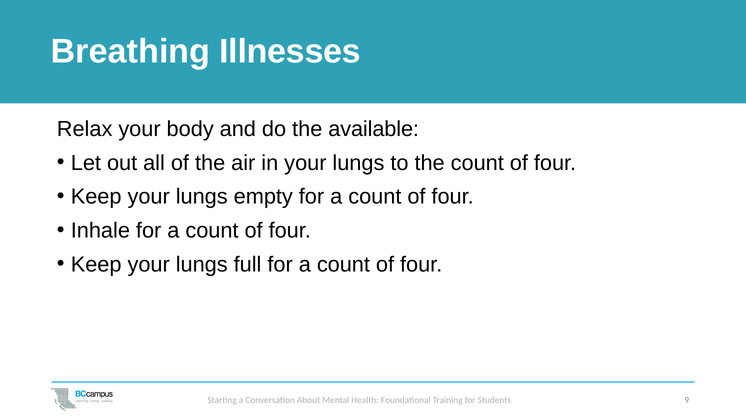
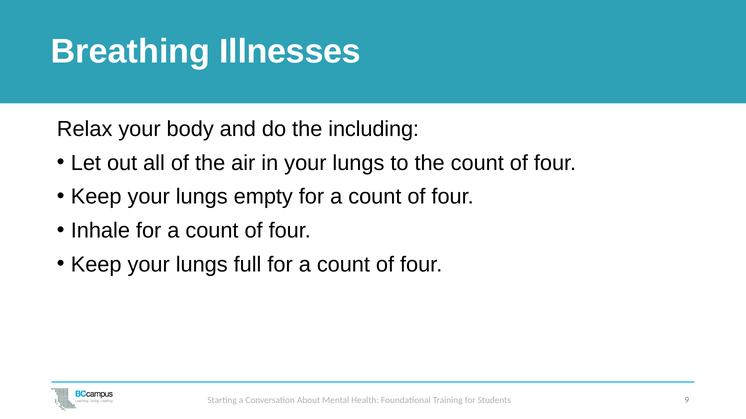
available: available -> including
